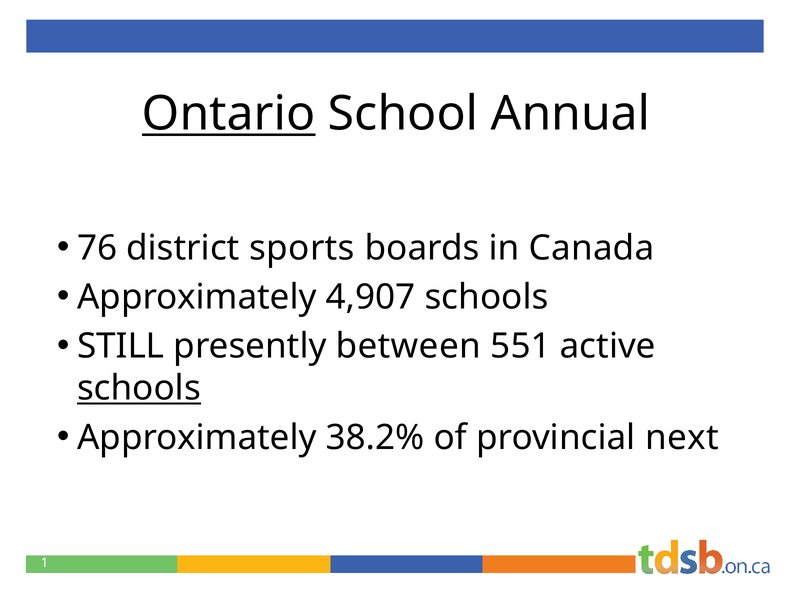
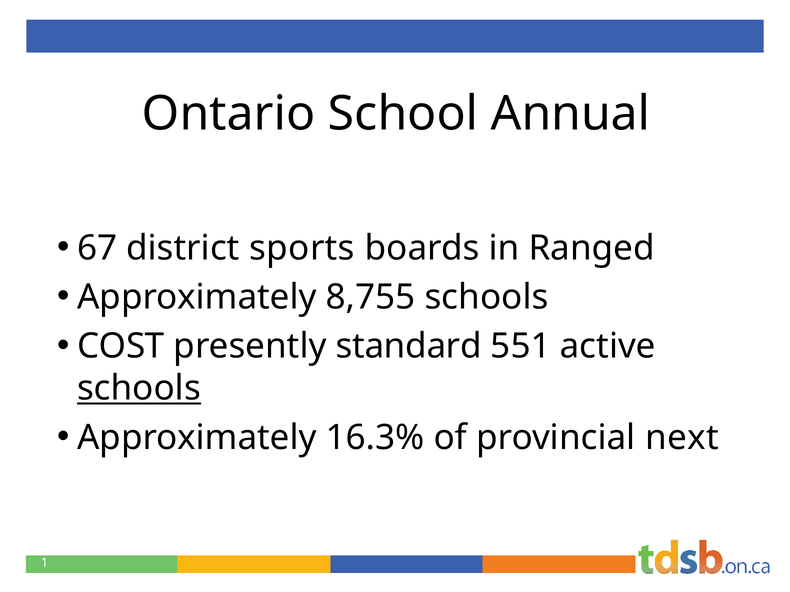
Ontario underline: present -> none
76: 76 -> 67
Canada: Canada -> Ranged
4,907: 4,907 -> 8,755
STILL: STILL -> COST
between: between -> standard
38.2%: 38.2% -> 16.3%
